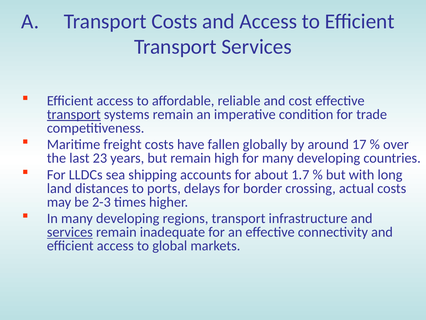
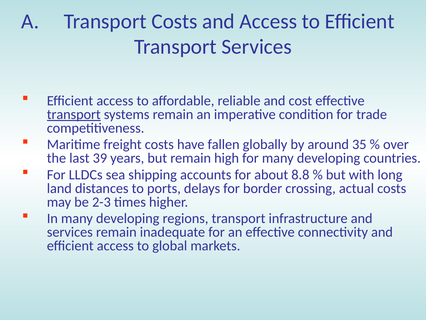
17: 17 -> 35
23: 23 -> 39
1.7: 1.7 -> 8.8
services at (70, 232) underline: present -> none
